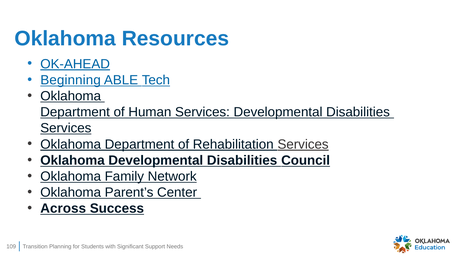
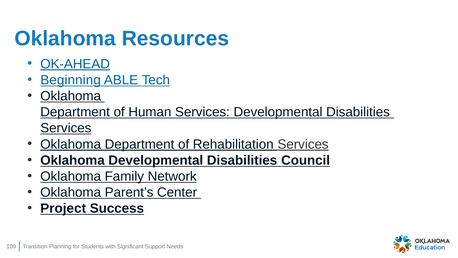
Across: Across -> Project
